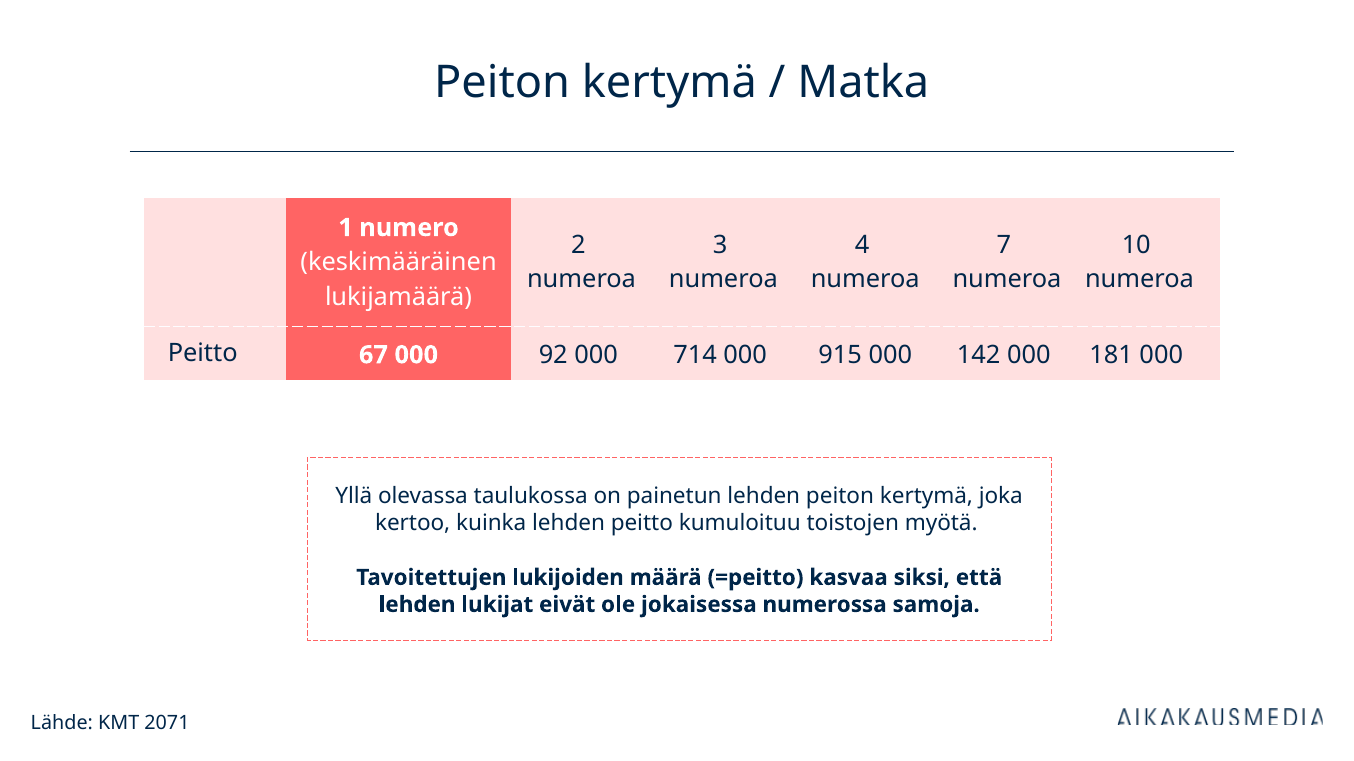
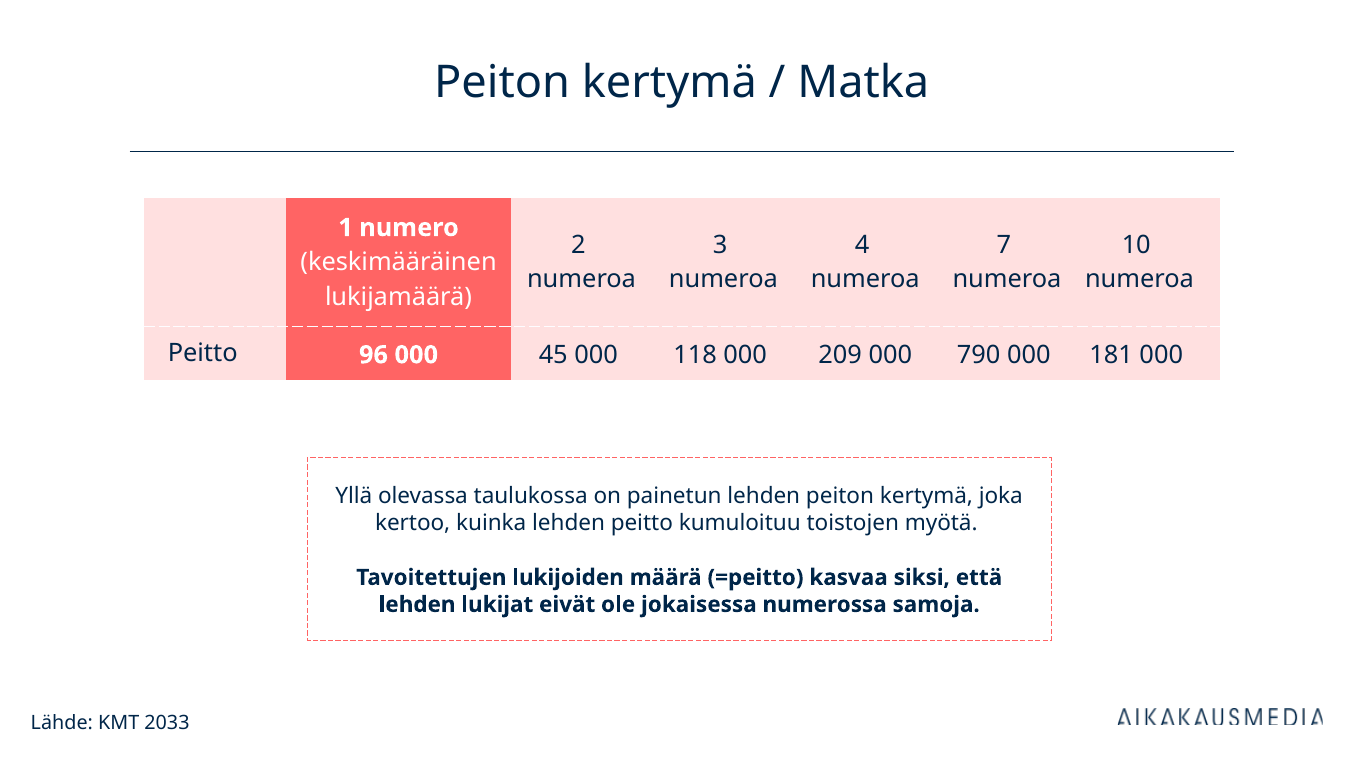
67: 67 -> 96
92: 92 -> 45
714: 714 -> 118
915: 915 -> 209
142: 142 -> 790
2071: 2071 -> 2033
